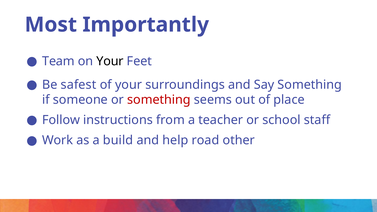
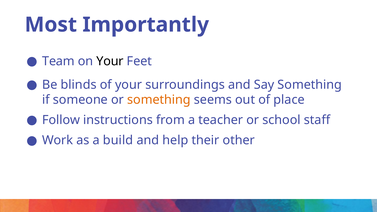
safest: safest -> blinds
something at (159, 100) colour: red -> orange
road: road -> their
